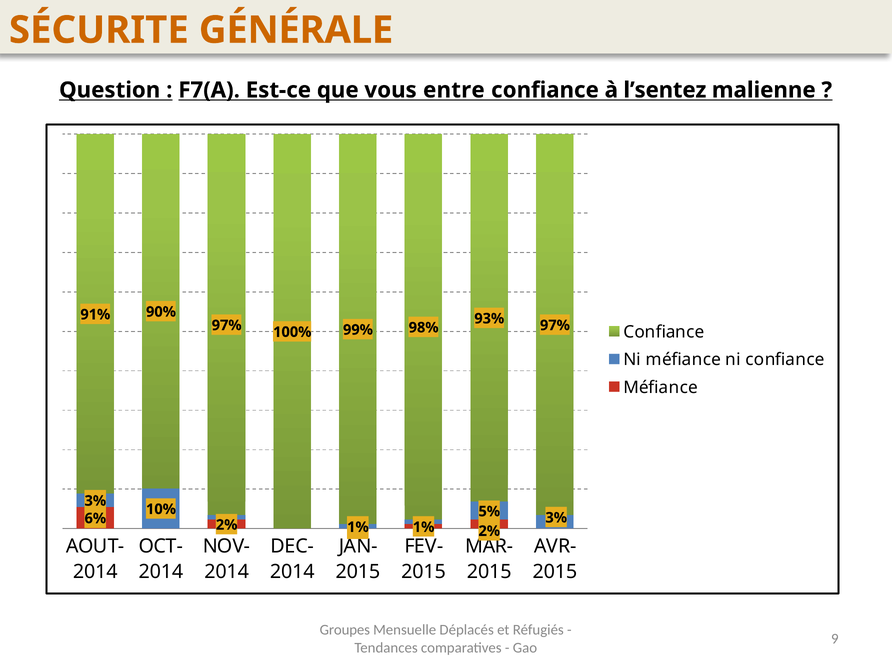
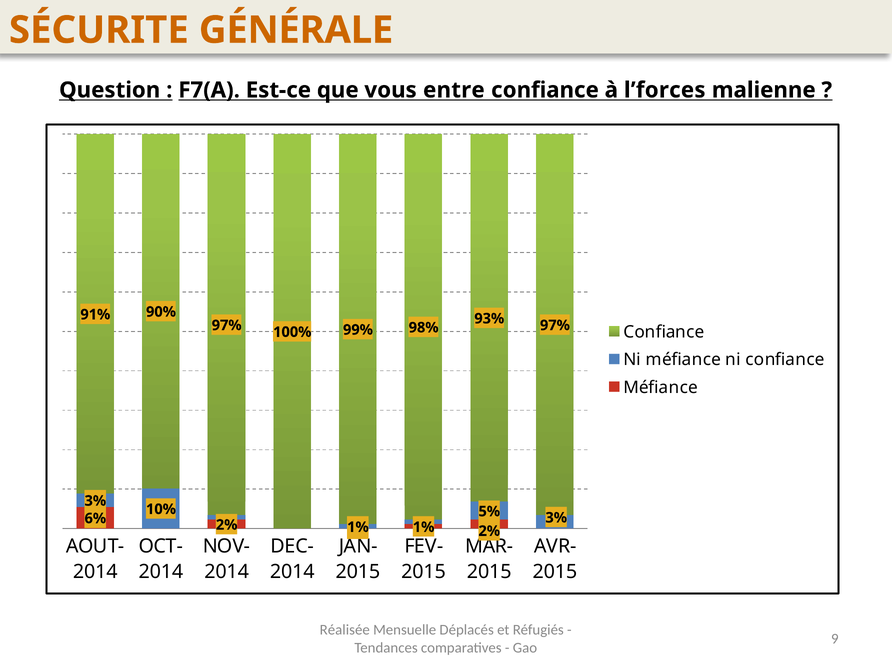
l’sentez: l’sentez -> l’forces
Groupes: Groupes -> Réalisée
